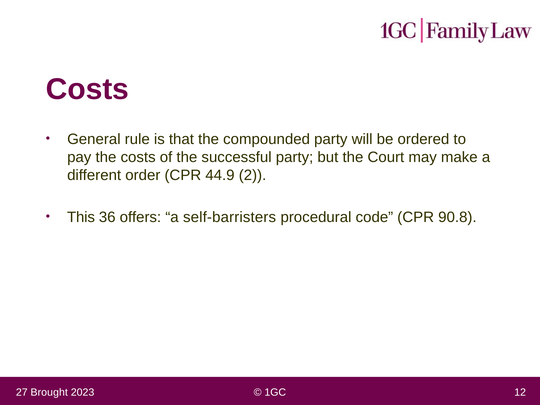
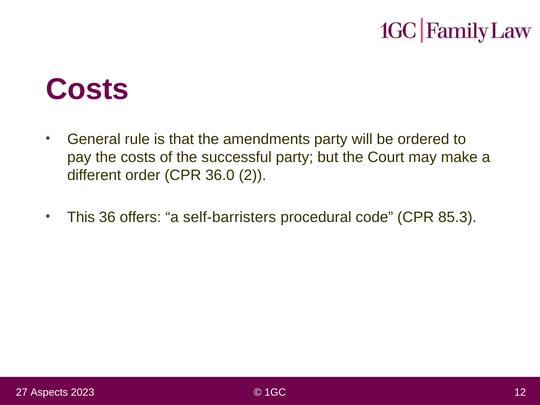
compounded: compounded -> amendments
44.9: 44.9 -> 36.0
90.8: 90.8 -> 85.3
Brought: Brought -> Aspects
